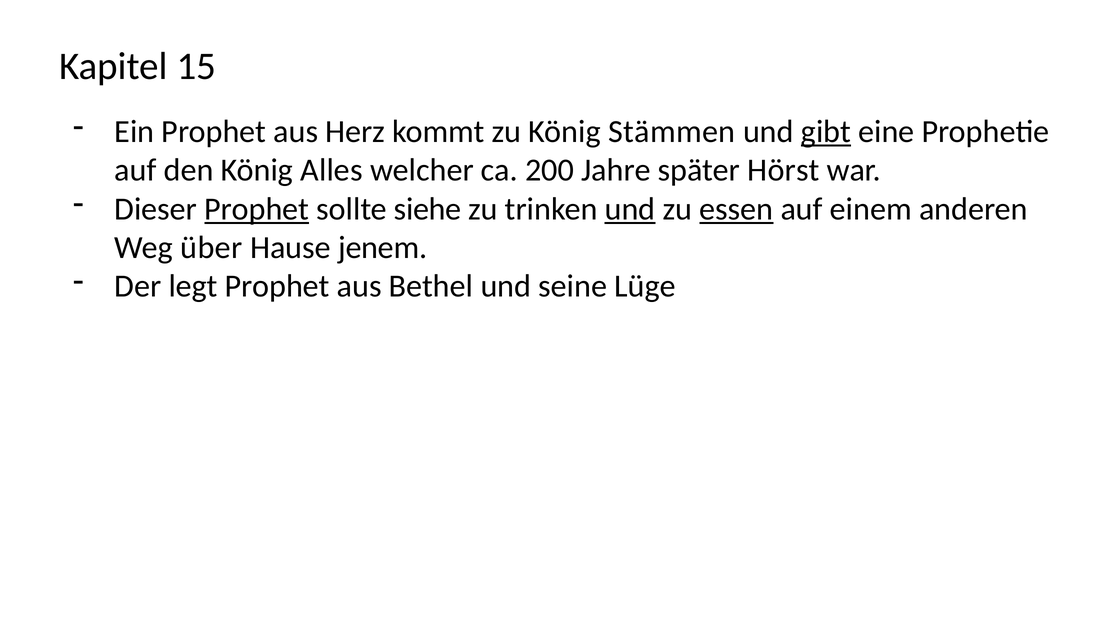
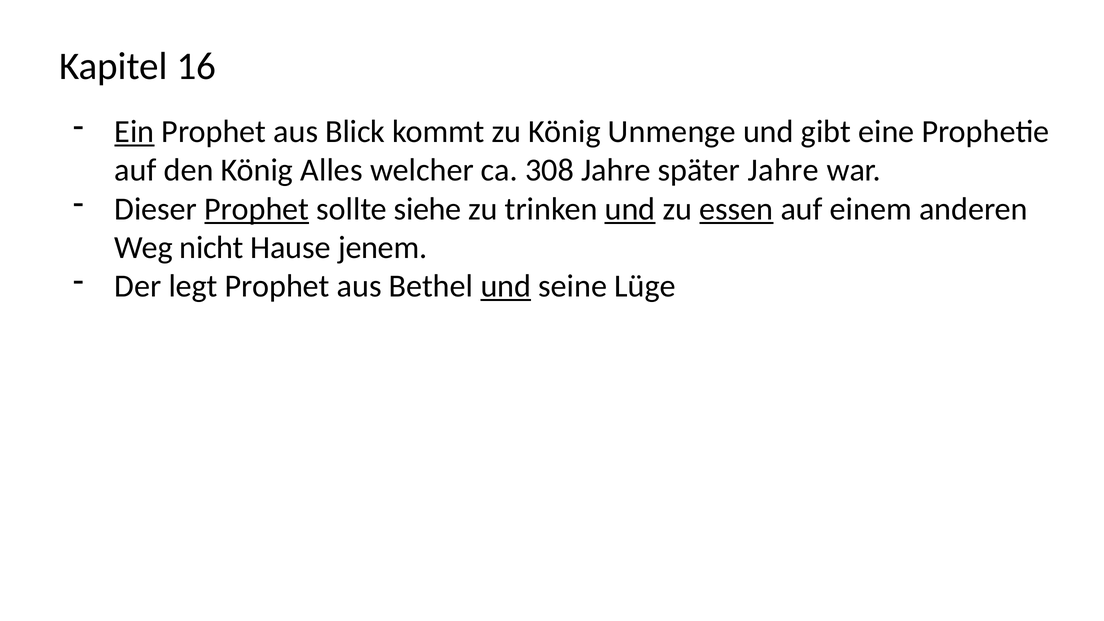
15: 15 -> 16
Ein underline: none -> present
Herz: Herz -> Blick
Stämmen: Stämmen -> Unmenge
gibt underline: present -> none
200: 200 -> 308
später Hörst: Hörst -> Jahre
über: über -> nicht
und at (506, 286) underline: none -> present
